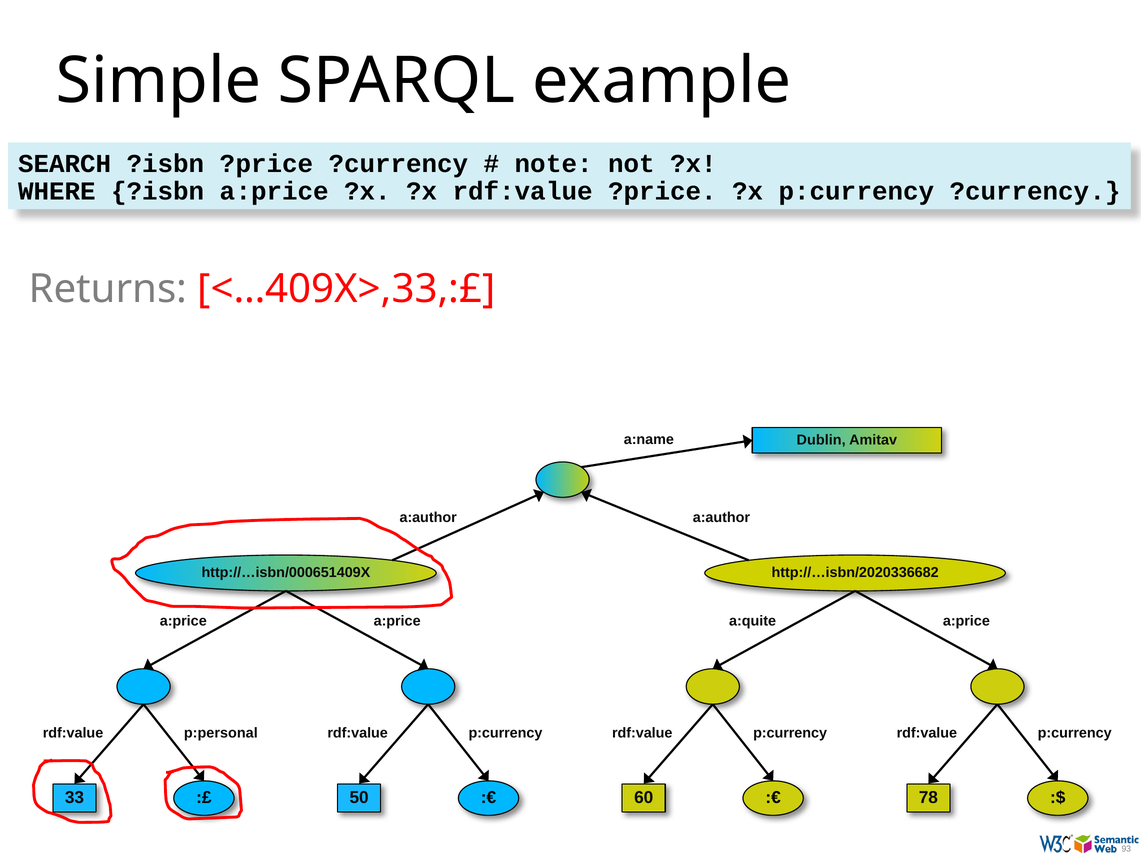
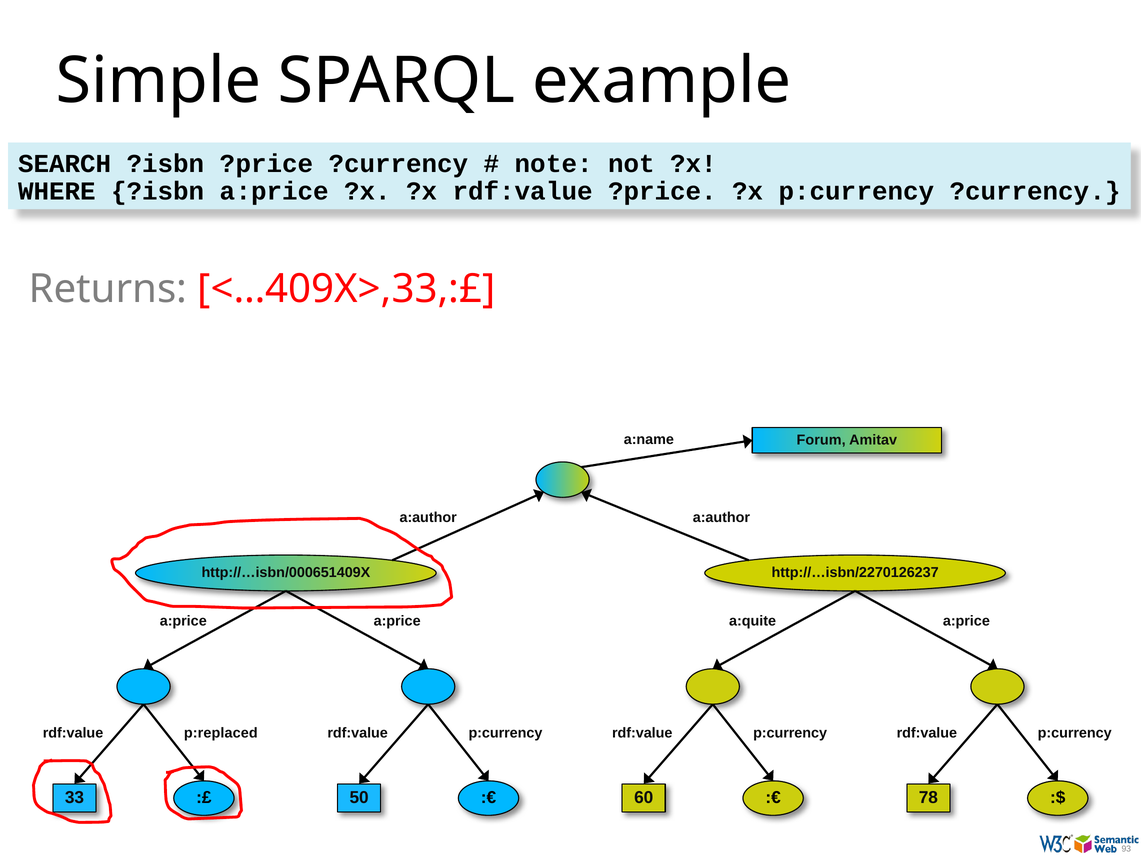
Dublin: Dublin -> Forum
http://…isbn/2020336682: http://…isbn/2020336682 -> http://…isbn/2270126237
p:personal: p:personal -> p:replaced
